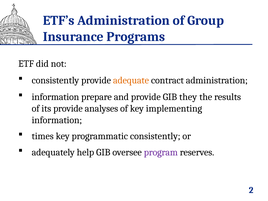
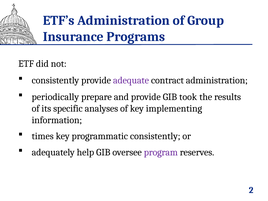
adequate colour: orange -> purple
information at (55, 97): information -> periodically
they: they -> took
its provide: provide -> specific
